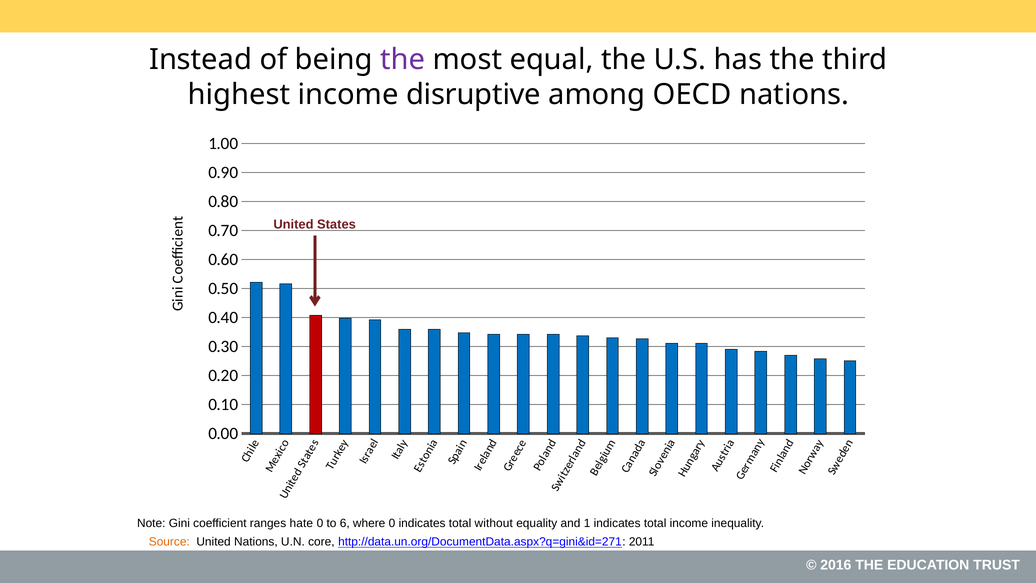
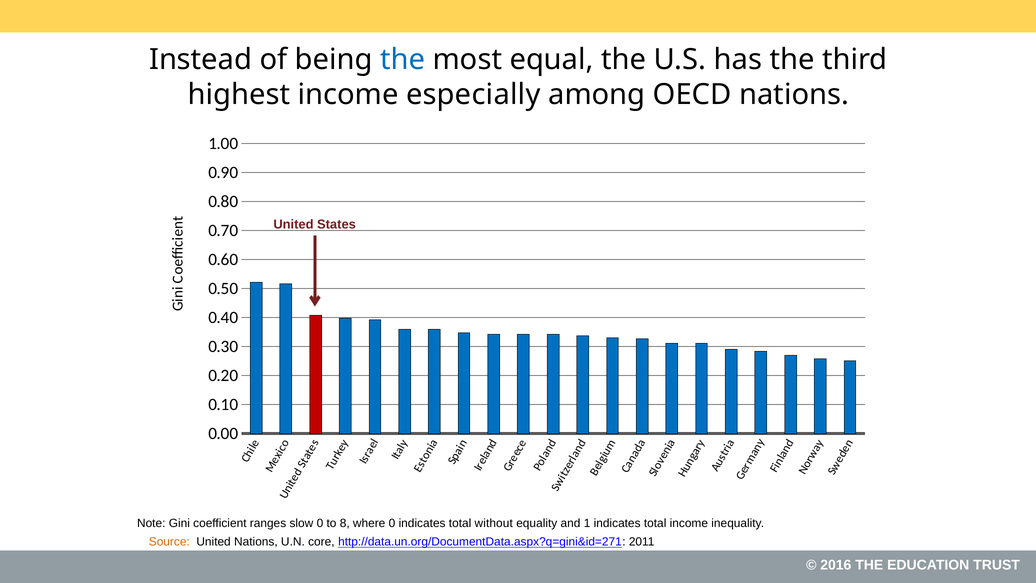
the at (403, 60) colour: purple -> blue
disruptive: disruptive -> especially
hate: hate -> slow
6: 6 -> 8
